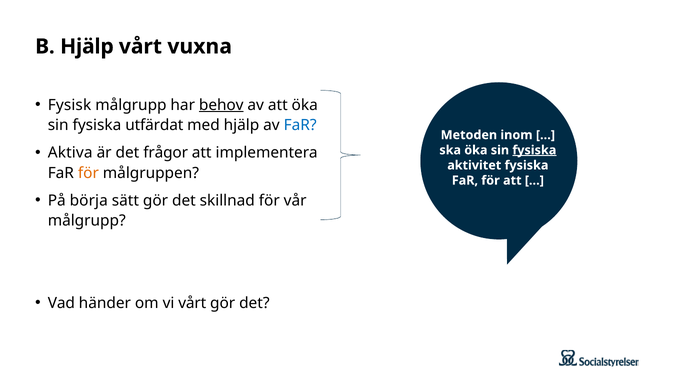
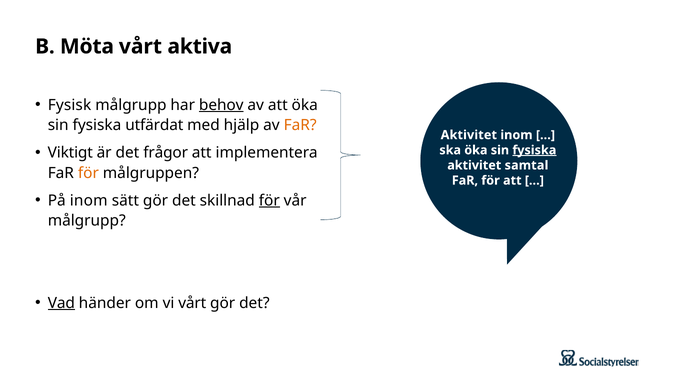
B Hjälp: Hjälp -> Möta
vuxna: vuxna -> aktiva
FaR at (300, 125) colour: blue -> orange
Metoden at (469, 135): Metoden -> Aktivitet
Aktiva: Aktiva -> Viktigt
aktivitet fysiska: fysiska -> samtal
På börja: börja -> inom
för at (269, 200) underline: none -> present
Vad underline: none -> present
